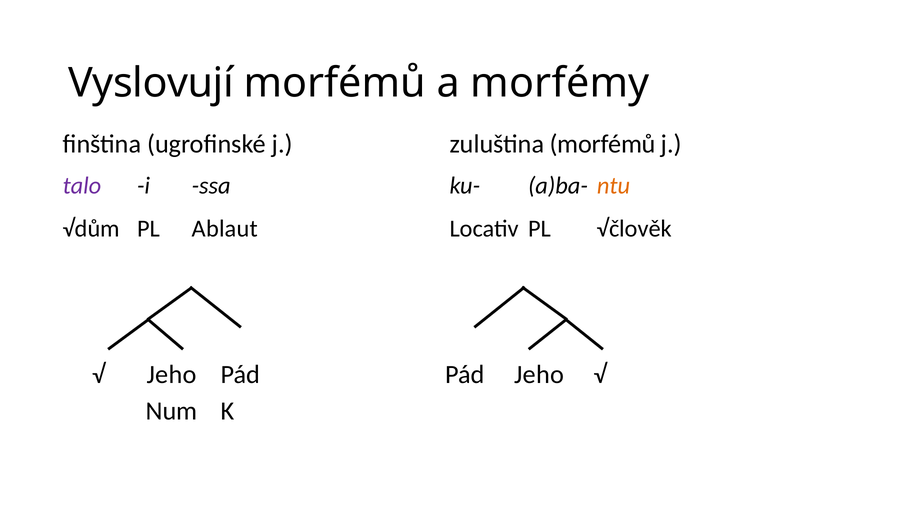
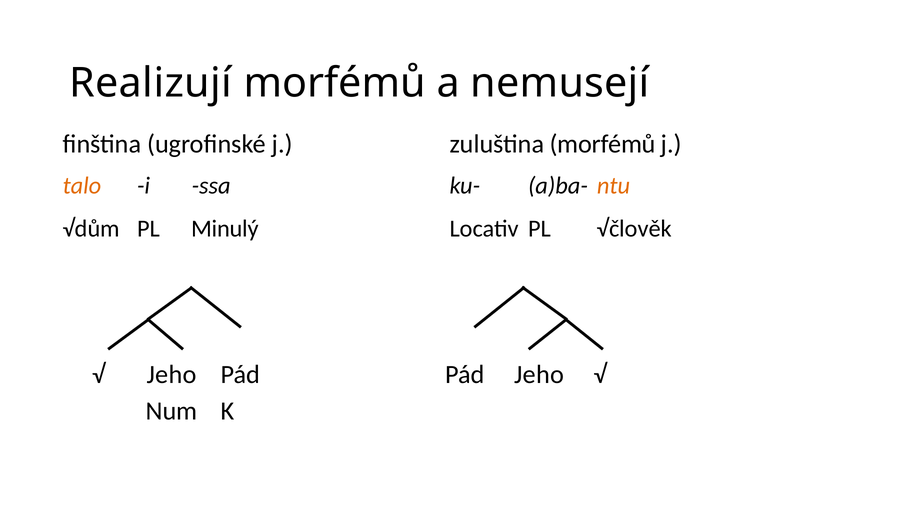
Vyslovují: Vyslovují -> Realizují
morfémy: morfémy -> nemusejí
talo colour: purple -> orange
Ablaut: Ablaut -> Minulý
